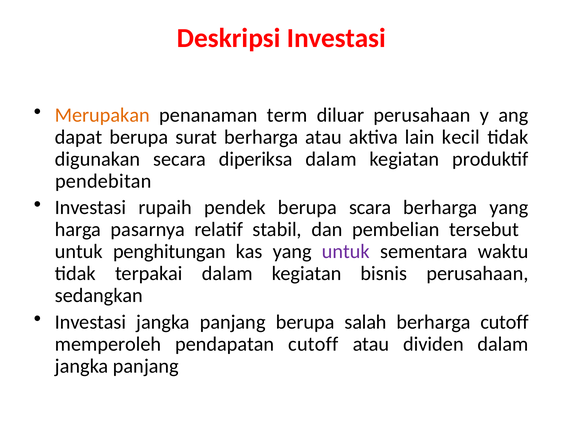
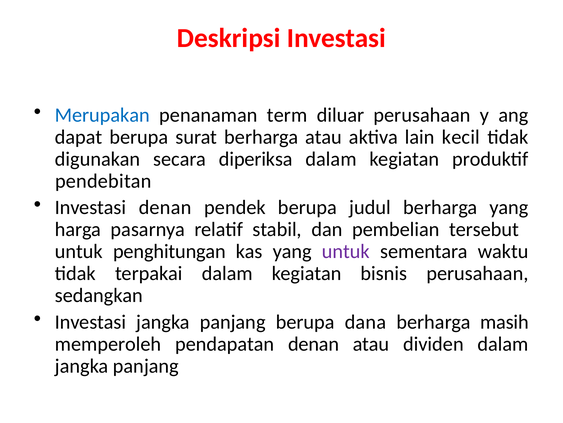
Merupakan colour: orange -> blue
Investasi rupaih: rupaih -> denan
scara: scara -> judul
salah: salah -> dana
berharga cutoff: cutoff -> masih
pendapatan cutoff: cutoff -> denan
